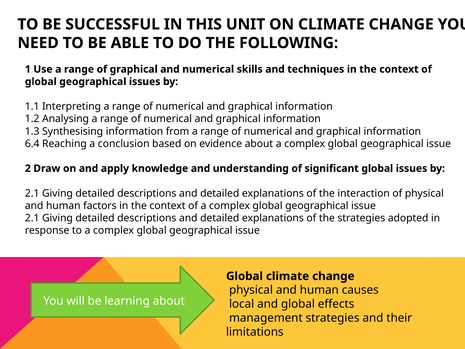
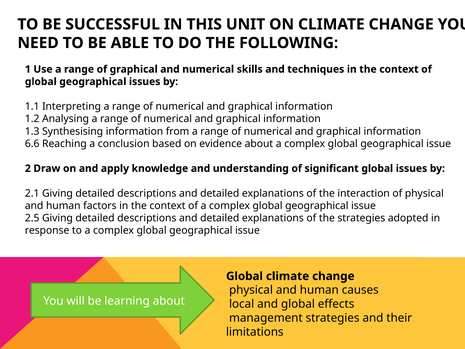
6.4: 6.4 -> 6.6
2.1 at (32, 218): 2.1 -> 2.5
